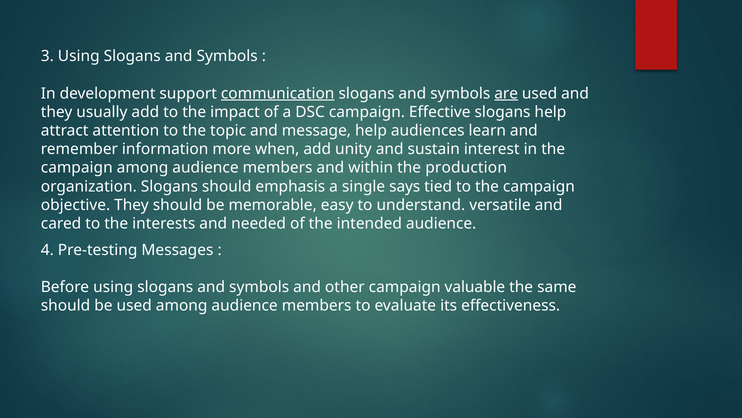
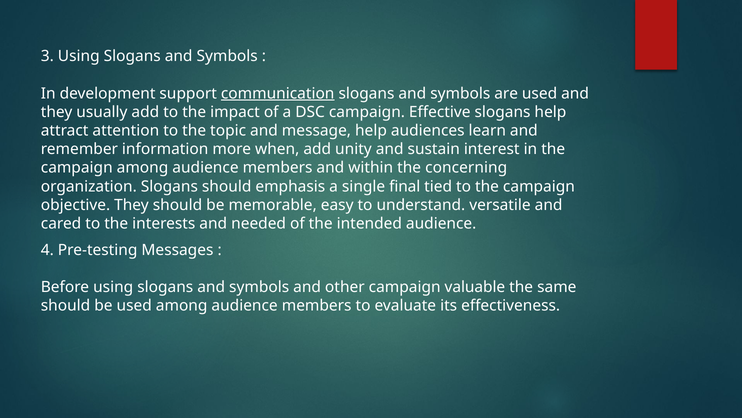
are underline: present -> none
production: production -> concerning
says: says -> final
